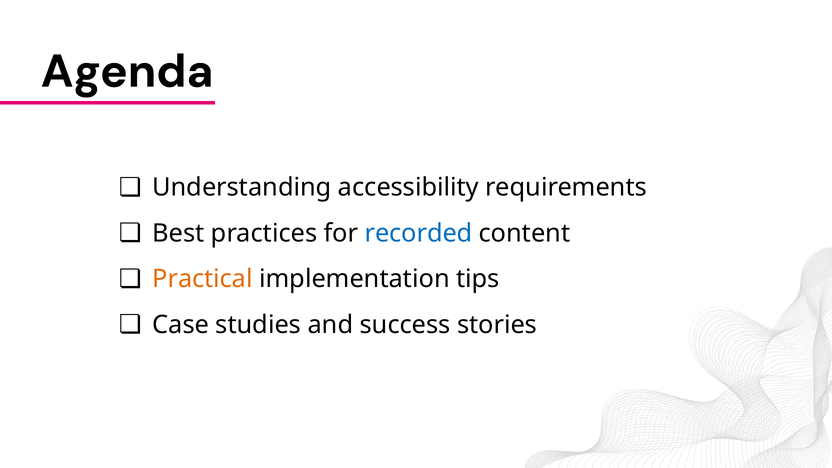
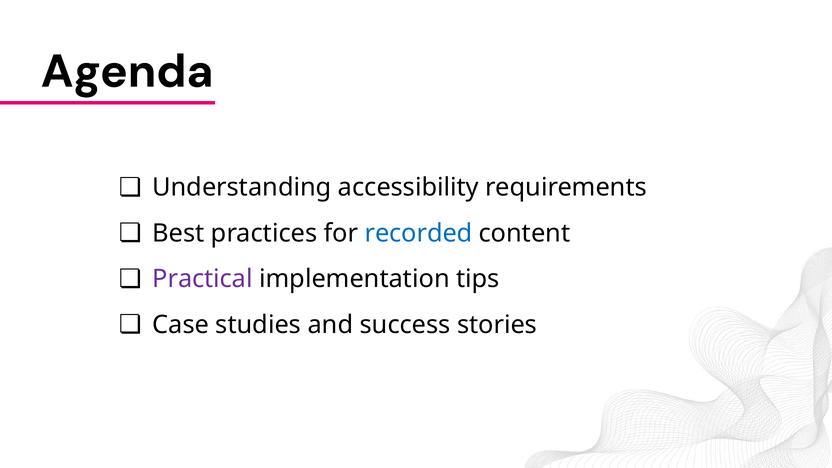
Practical colour: orange -> purple
